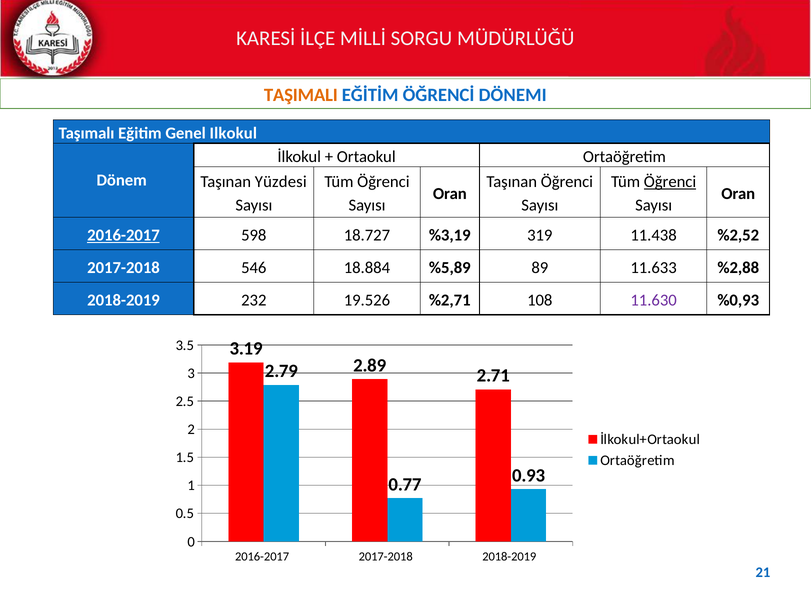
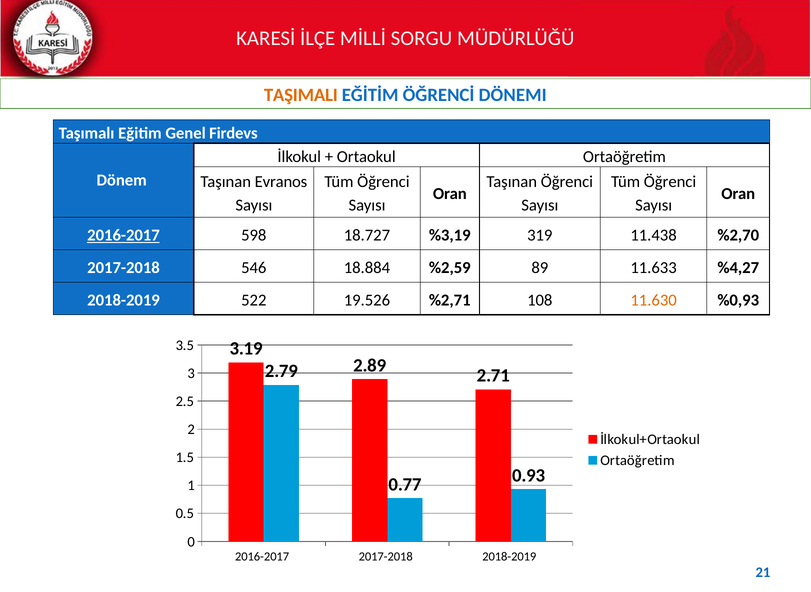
Ilkokul: Ilkokul -> Firdevs
Yüzdesi: Yüzdesi -> Evranos
Öğrenci at (670, 182) underline: present -> none
%2,52: %2,52 -> %2,70
%5,89: %5,89 -> %2,59
%2,88: %2,88 -> %4,27
232: 232 -> 522
11.630 colour: purple -> orange
